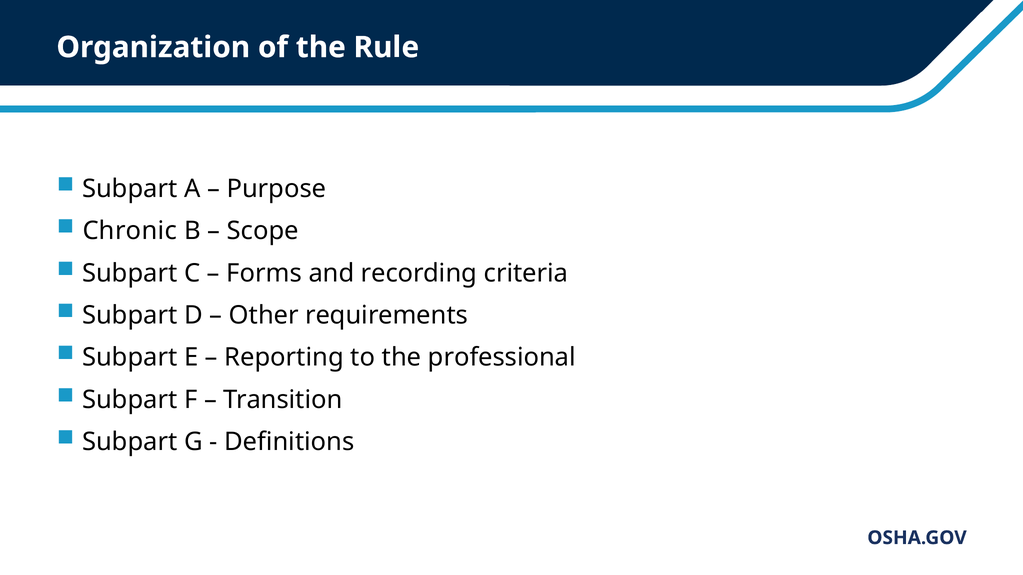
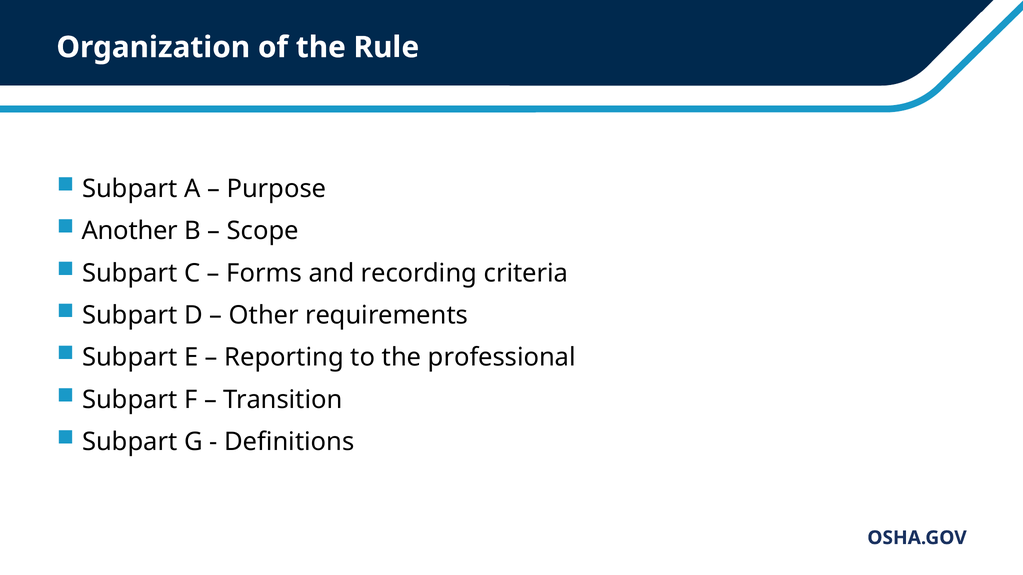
Chronic: Chronic -> Another
